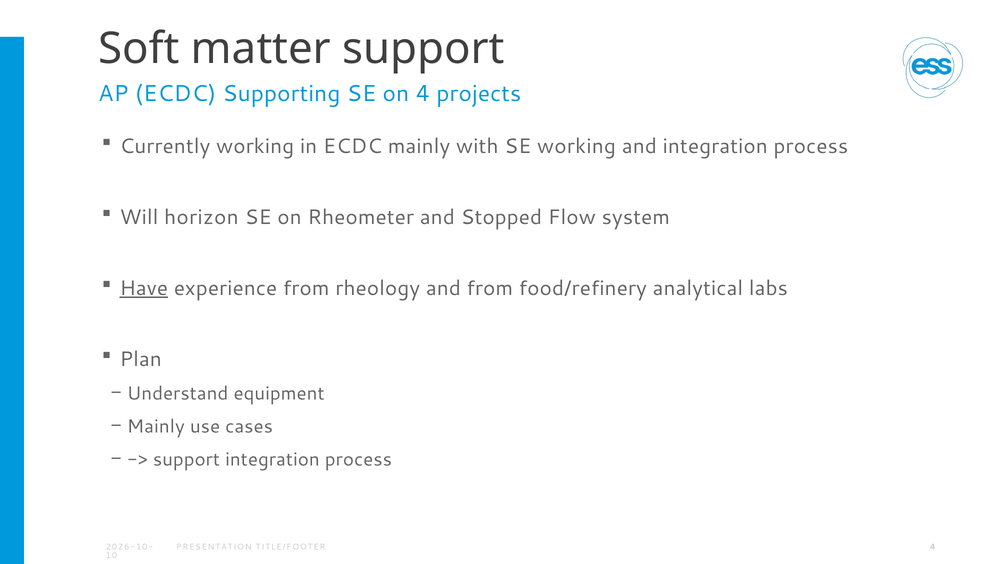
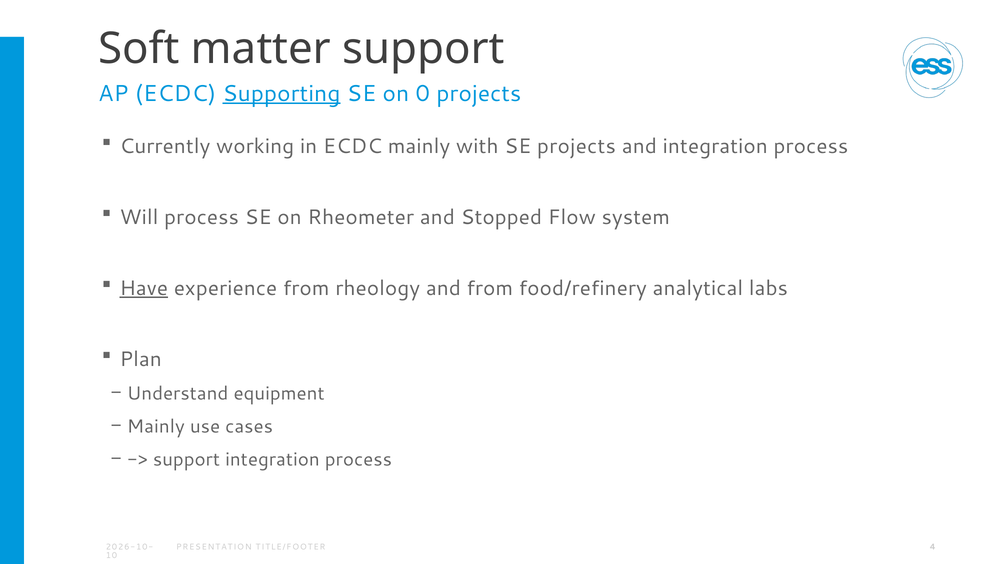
Supporting underline: none -> present
on 4: 4 -> 0
SE working: working -> projects
Will horizon: horizon -> process
